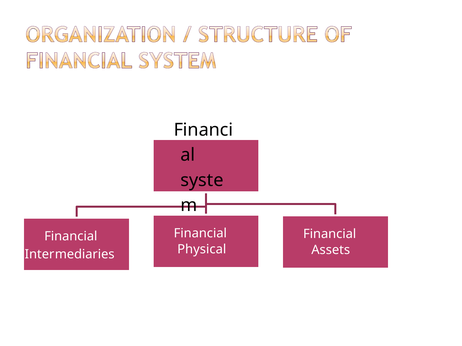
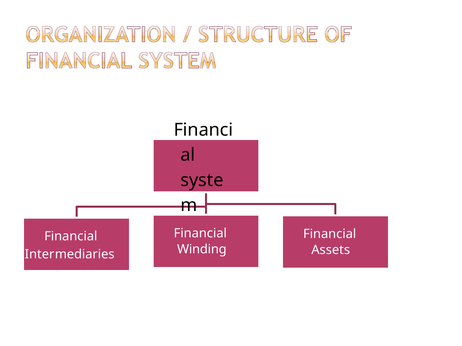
Physical: Physical -> Winding
